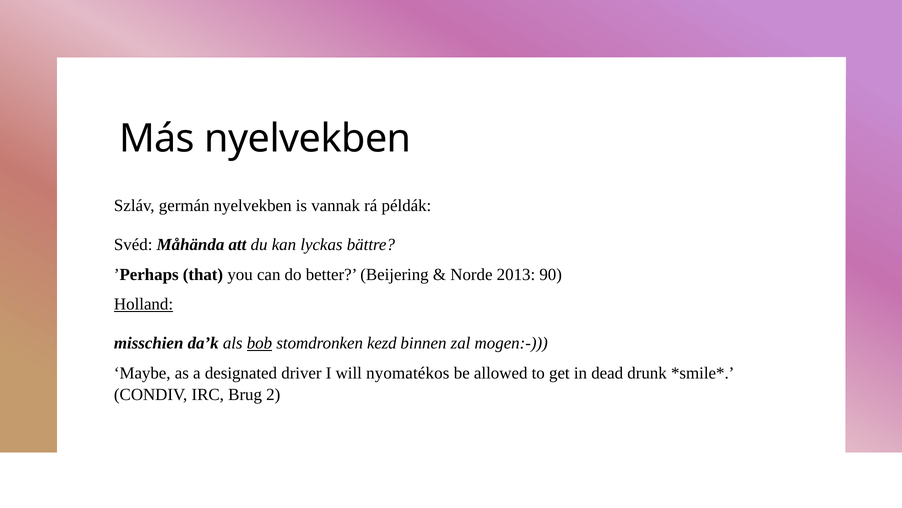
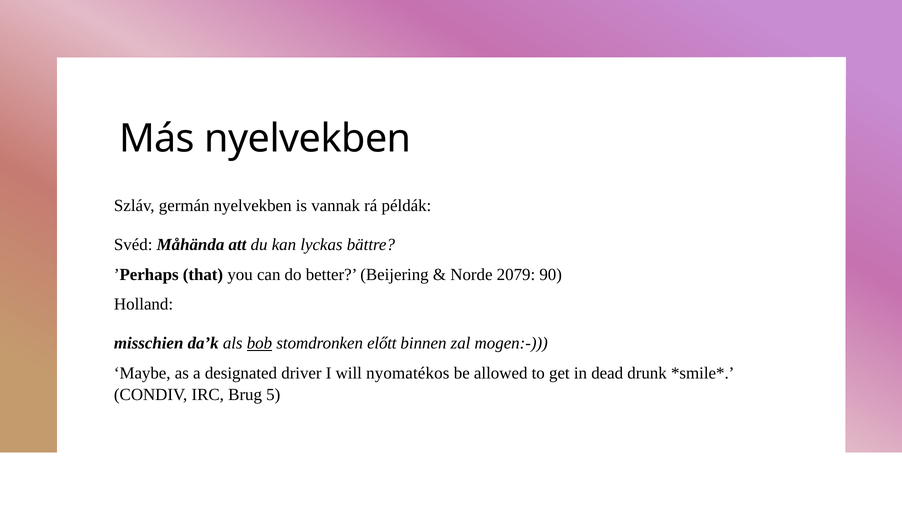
2013: 2013 -> 2079
Holland underline: present -> none
kezd: kezd -> előtt
2: 2 -> 5
